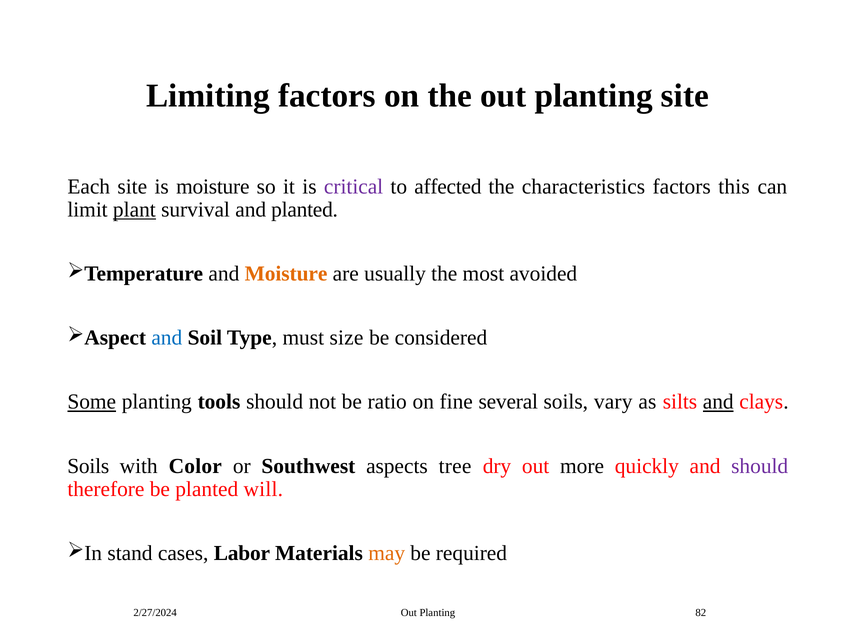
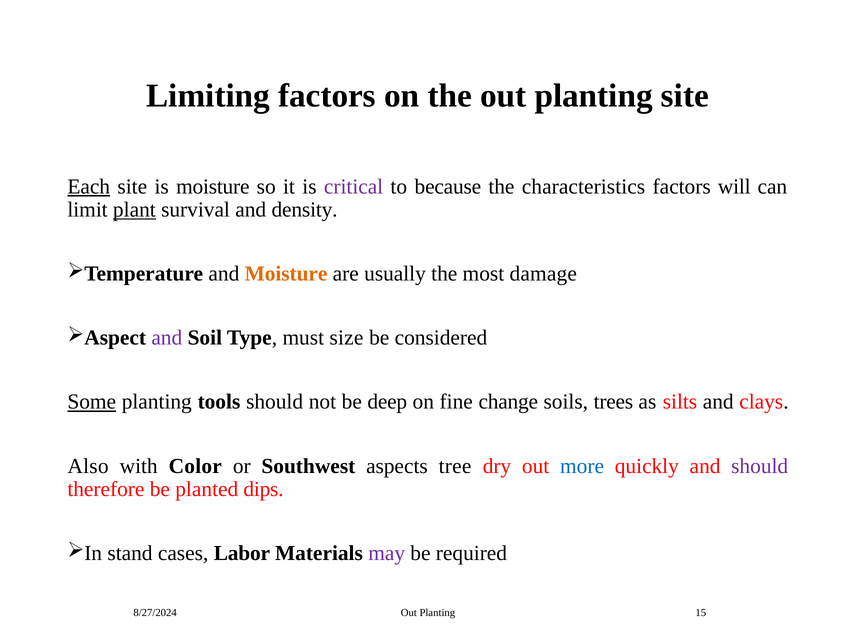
Each underline: none -> present
affected: affected -> because
this: this -> will
and planted: planted -> density
avoided: avoided -> damage
and at (167, 338) colour: blue -> purple
ratio: ratio -> deep
several: several -> change
vary: vary -> trees
and at (718, 402) underline: present -> none
Soils at (88, 466): Soils -> Also
more colour: black -> blue
will: will -> dips
may colour: orange -> purple
2/27/2024: 2/27/2024 -> 8/27/2024
82: 82 -> 15
